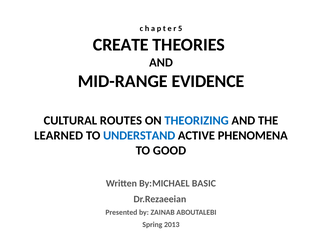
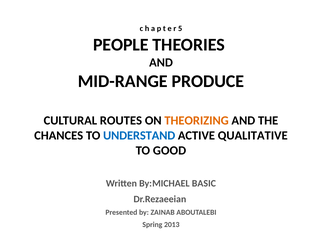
CREATE: CREATE -> PEOPLE
EVIDENCE: EVIDENCE -> PRODUCE
THEORIZING colour: blue -> orange
LEARNED: LEARNED -> CHANCES
PHENOMENA: PHENOMENA -> QUALITATIVE
